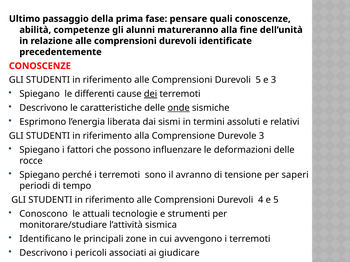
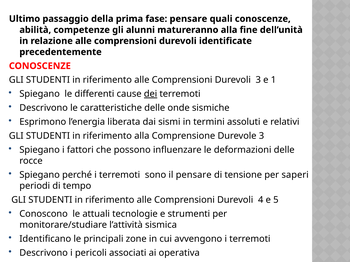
Durevoli 5: 5 -> 3
e 3: 3 -> 1
onde underline: present -> none
il avranno: avranno -> pensare
giudicare: giudicare -> operativa
